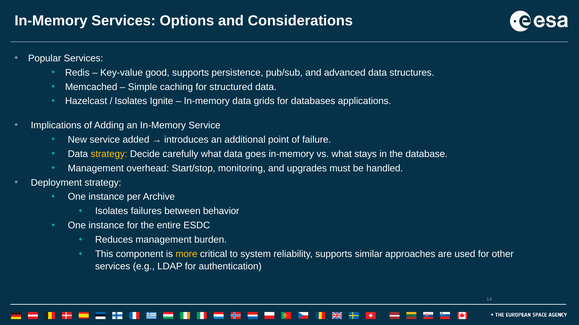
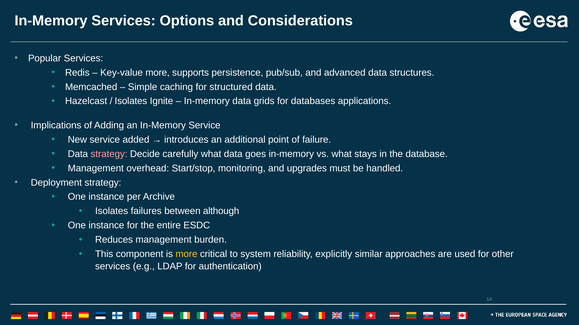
Key-value good: good -> more
strategy at (109, 154) colour: yellow -> pink
behavior: behavior -> although
reliability supports: supports -> explicitly
